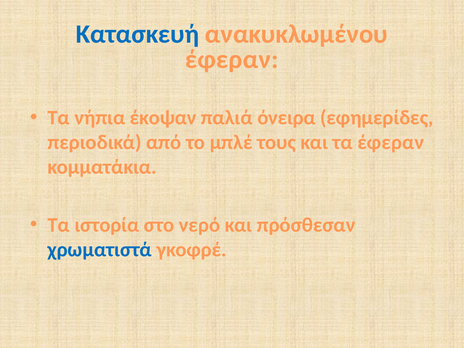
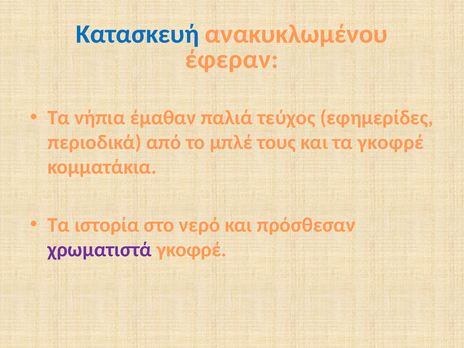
έκοψαν: έκοψαν -> έμαθαν
όνειρα: όνειρα -> τεύχος
τα έφεραν: έφεραν -> γκοφρέ
χρωματιστά colour: blue -> purple
